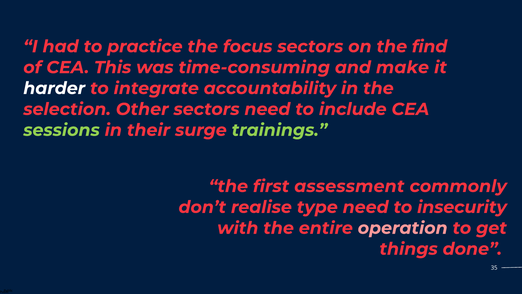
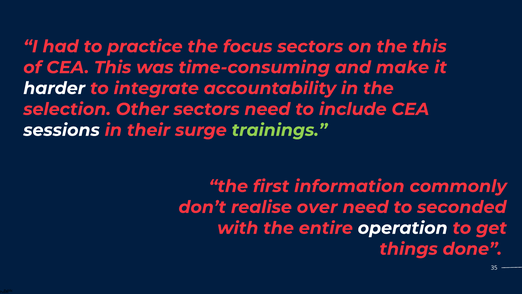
the find: find -> this
sessions colour: light green -> white
assessment: assessment -> information
type: type -> over
insecurity: insecurity -> seconded
operation colour: pink -> white
